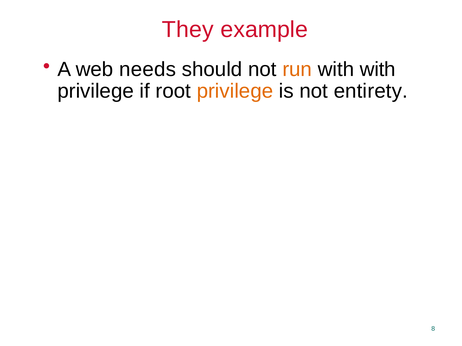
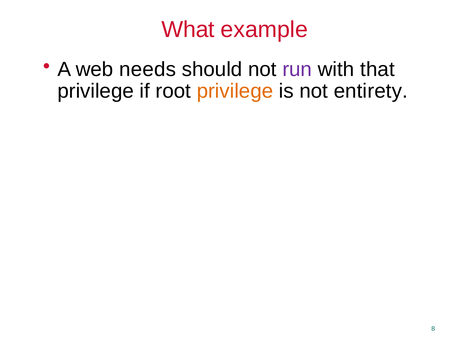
They: They -> What
run colour: orange -> purple
with with: with -> that
